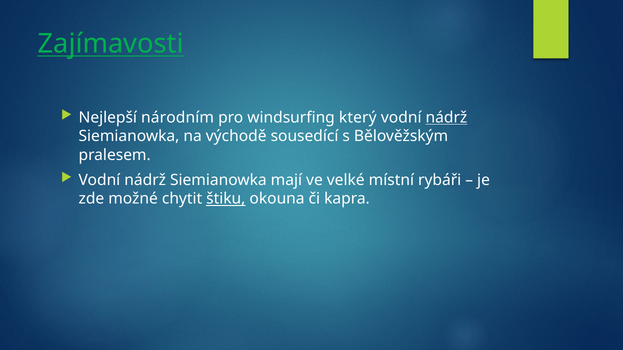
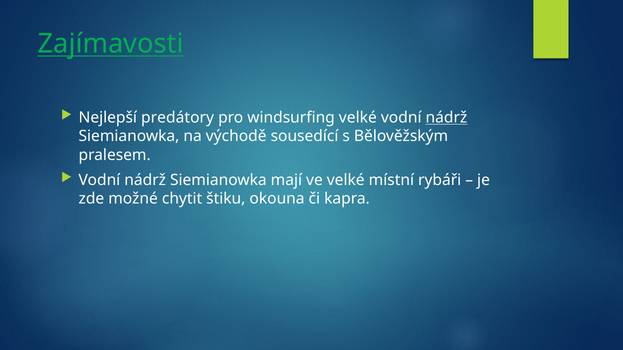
národním: národním -> predátory
windsurfing který: který -> velké
štiku underline: present -> none
